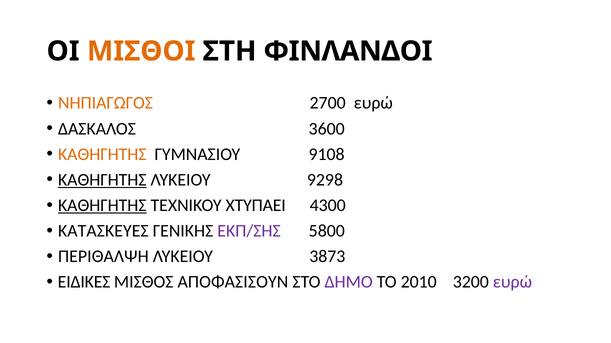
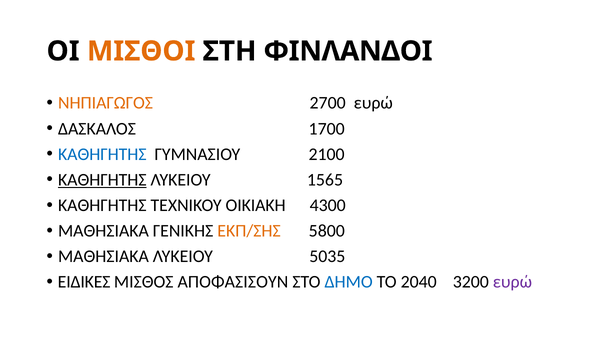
3600: 3600 -> 1700
ΚΑΘΗΓΗΤΗΣ at (102, 155) colour: orange -> blue
9108: 9108 -> 2100
9298: 9298 -> 1565
ΚΑΘΗΓΗΤΗΣ at (102, 206) underline: present -> none
ΧΤΥΠΑΕΙ: ΧΤΥΠΑΕΙ -> ΟΙΚΙΑΚΗ
ΚΑΤΑΣΚΕΥΕΣ at (103, 231): ΚΑΤΑΣΚΕΥΕΣ -> ΜΑΘΗΣΙΑΚΑ
ΕΚΠ/ΣΗΣ colour: purple -> orange
ΠΕΡΙΘΑΛΨΗ at (103, 257): ΠΕΡΙΘΑΛΨΗ -> ΜΑΘΗΣΙΑΚΑ
3873: 3873 -> 5035
ΔΗΜΟ colour: purple -> blue
2010: 2010 -> 2040
